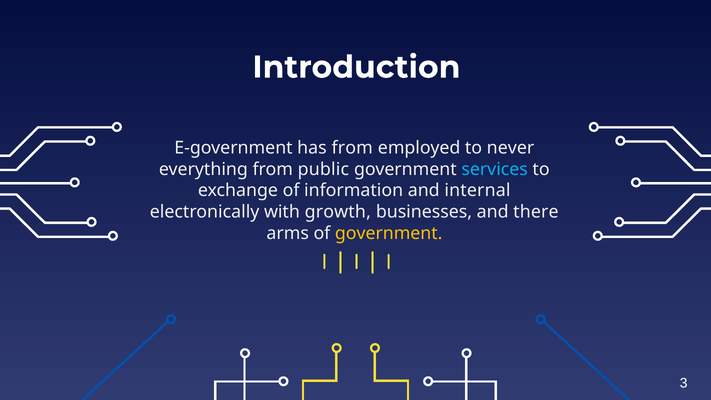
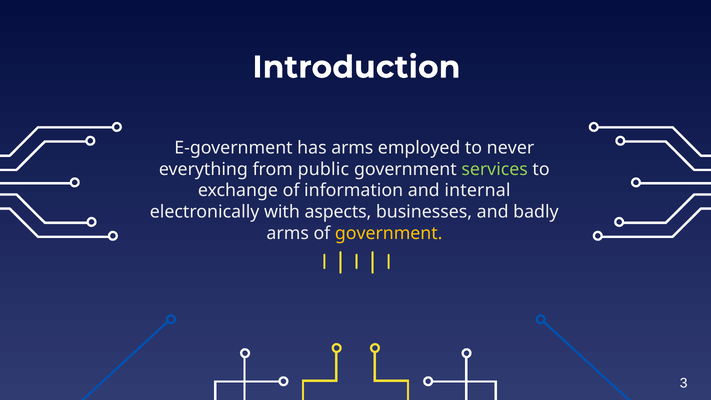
has from: from -> arms
services colour: light blue -> light green
growth: growth -> aspects
there: there -> badly
